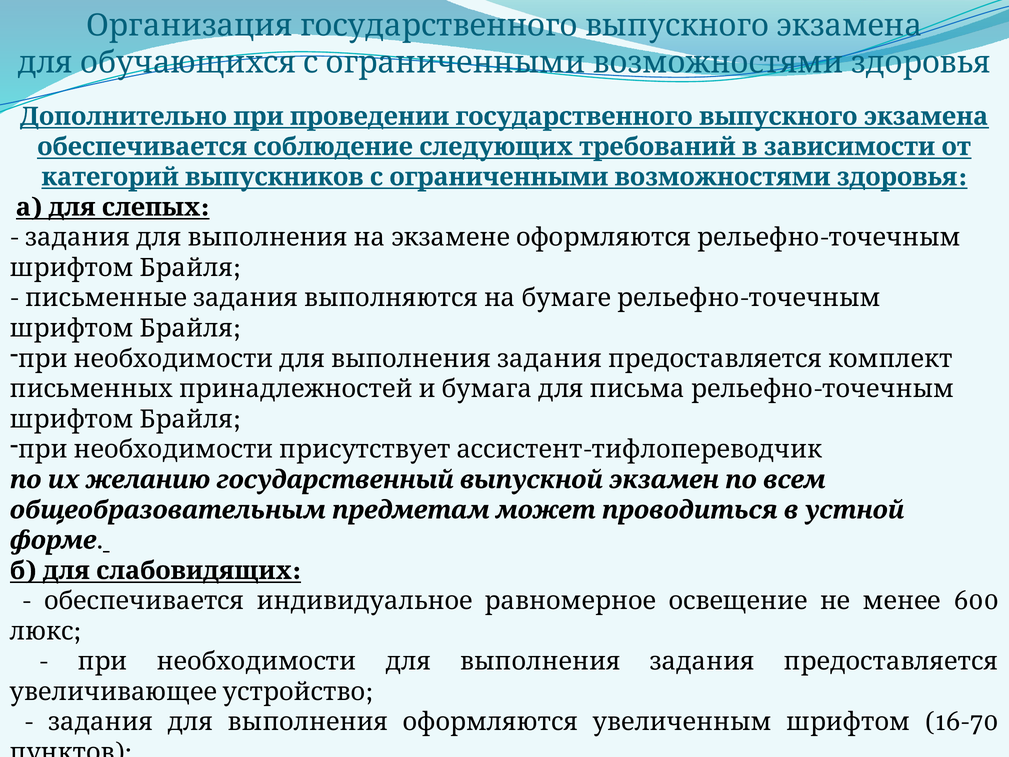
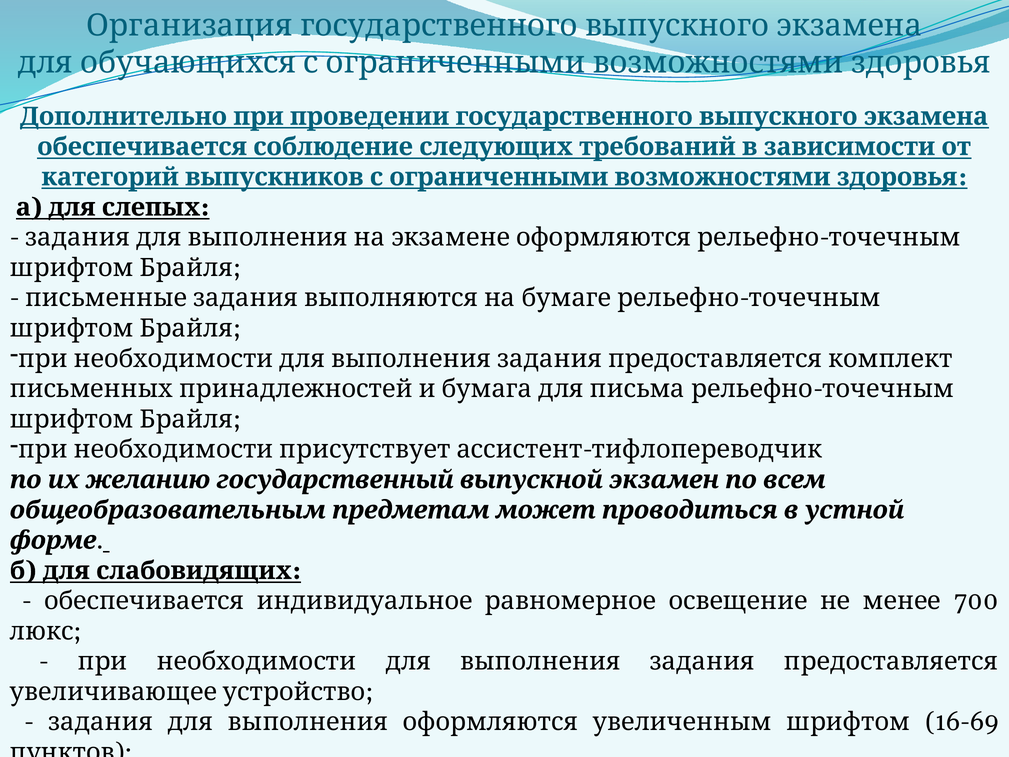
600: 600 -> 700
16-70: 16-70 -> 16-69
